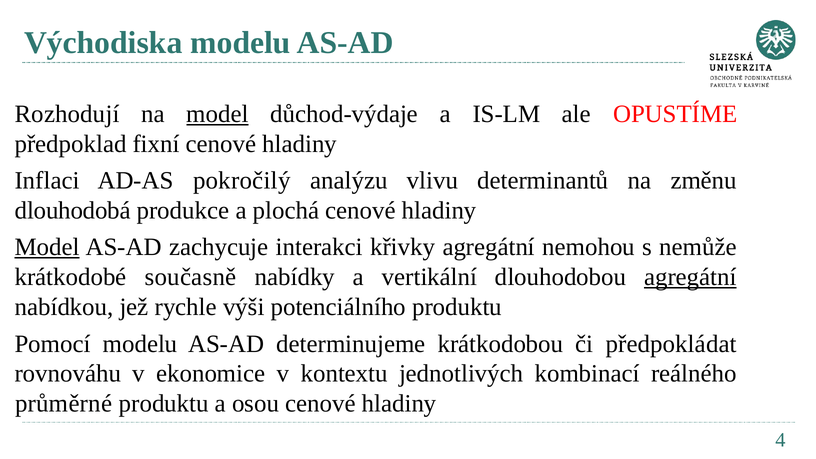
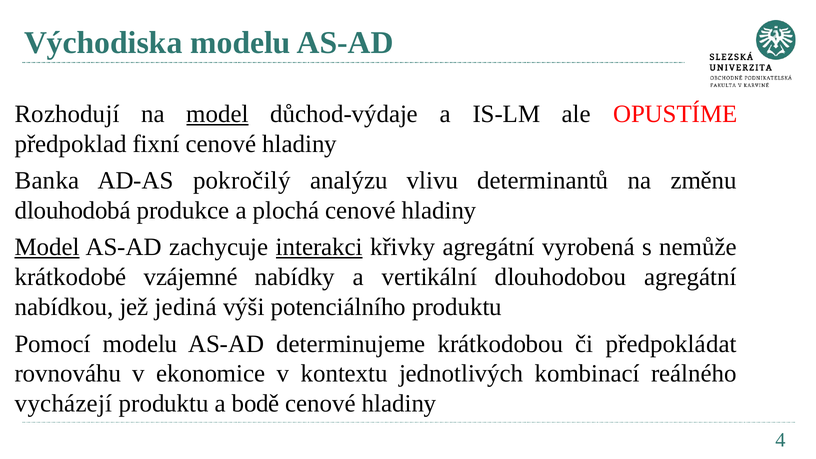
Inflaci: Inflaci -> Banka
interakci underline: none -> present
nemohou: nemohou -> vyrobená
současně: současně -> vzájemné
agregátní at (690, 277) underline: present -> none
rychle: rychle -> jediná
průměrné: průměrné -> vycházejí
osou: osou -> bodě
